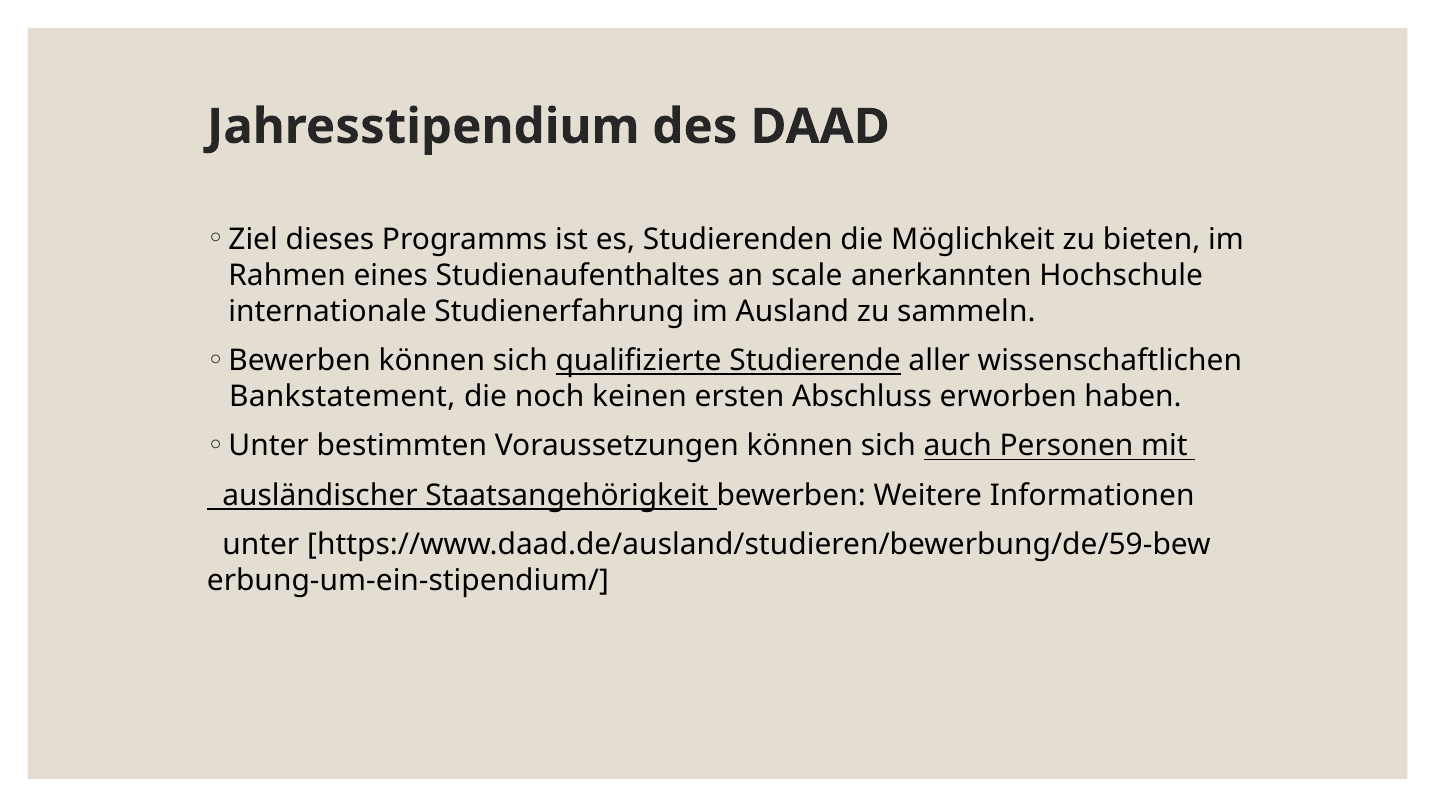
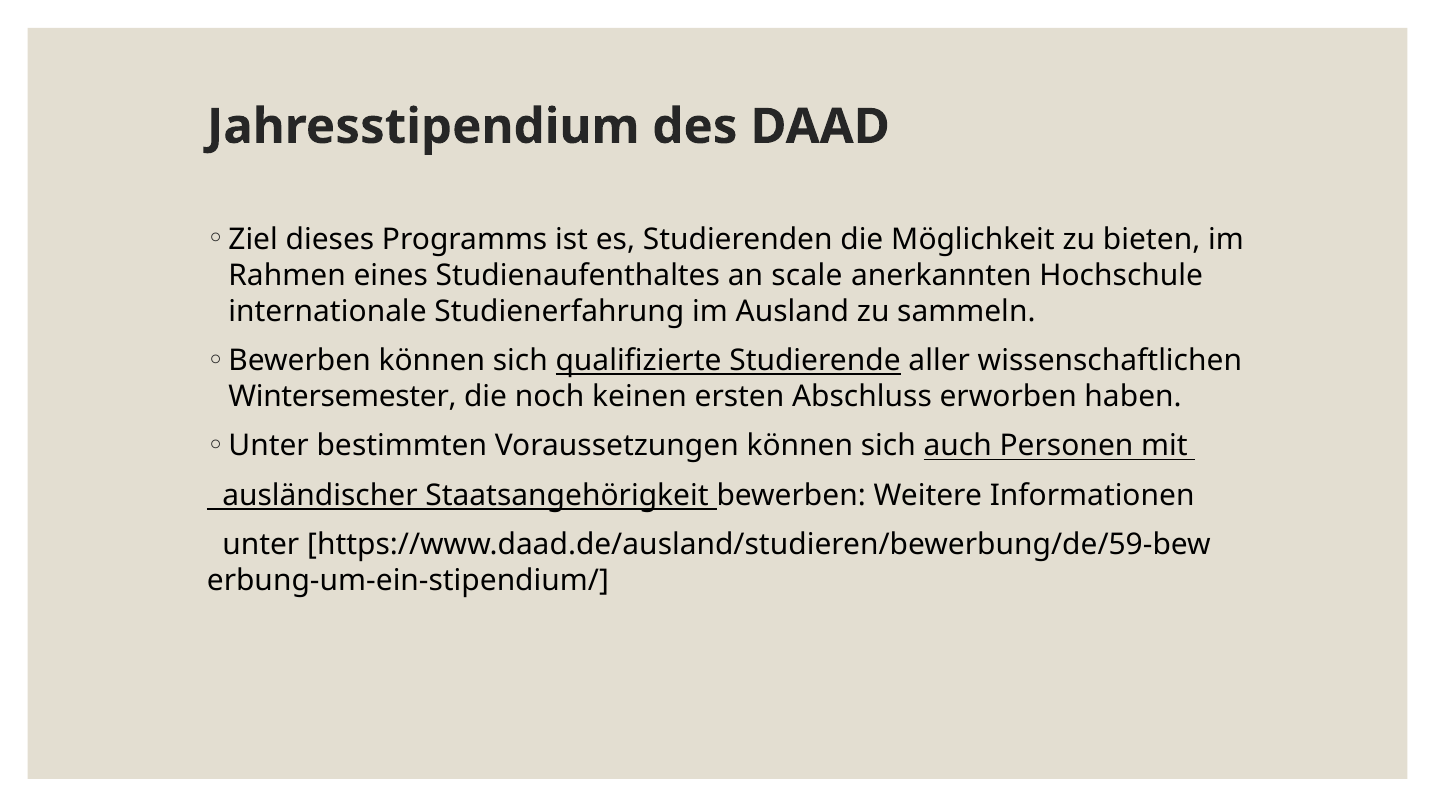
Bankstatement: Bankstatement -> Wintersemester
